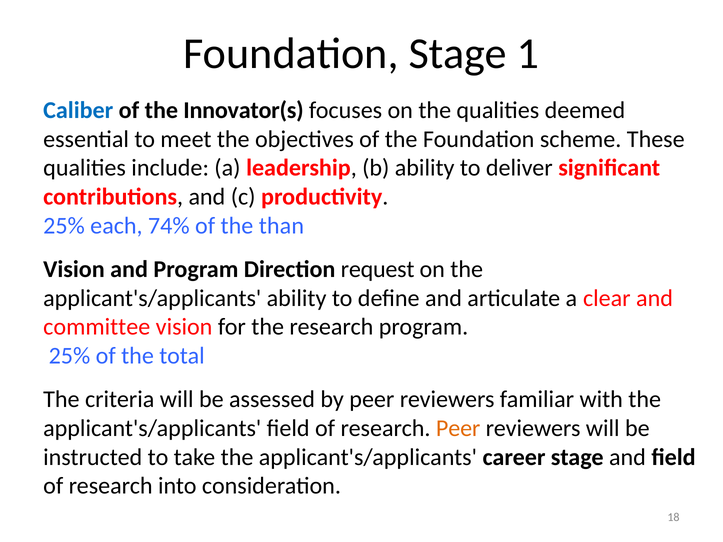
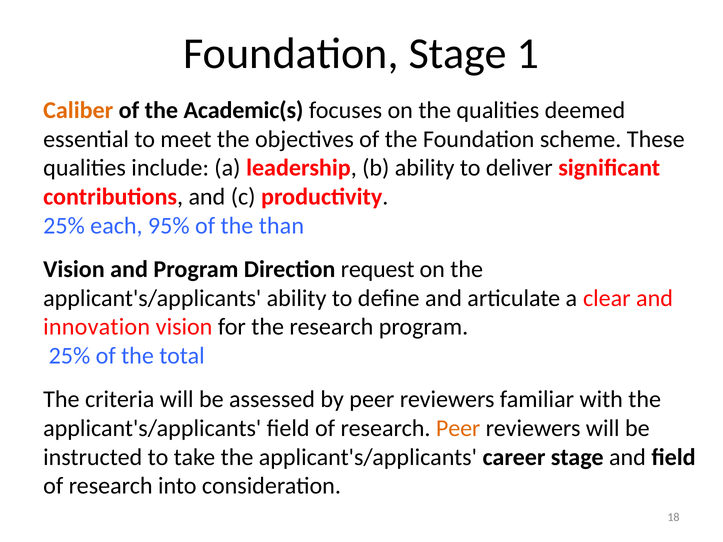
Caliber colour: blue -> orange
Innovator(s: Innovator(s -> Academic(s
74%: 74% -> 95%
committee: committee -> innovation
